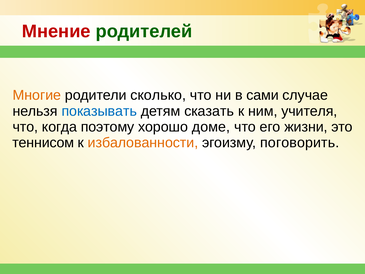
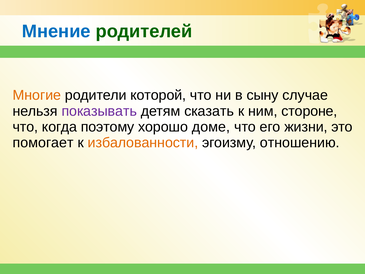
Мнение colour: red -> blue
сколько: сколько -> которой
сами: сами -> сыну
показывать colour: blue -> purple
учителя: учителя -> стороне
теннисом: теннисом -> помогает
поговорить: поговорить -> отношению
